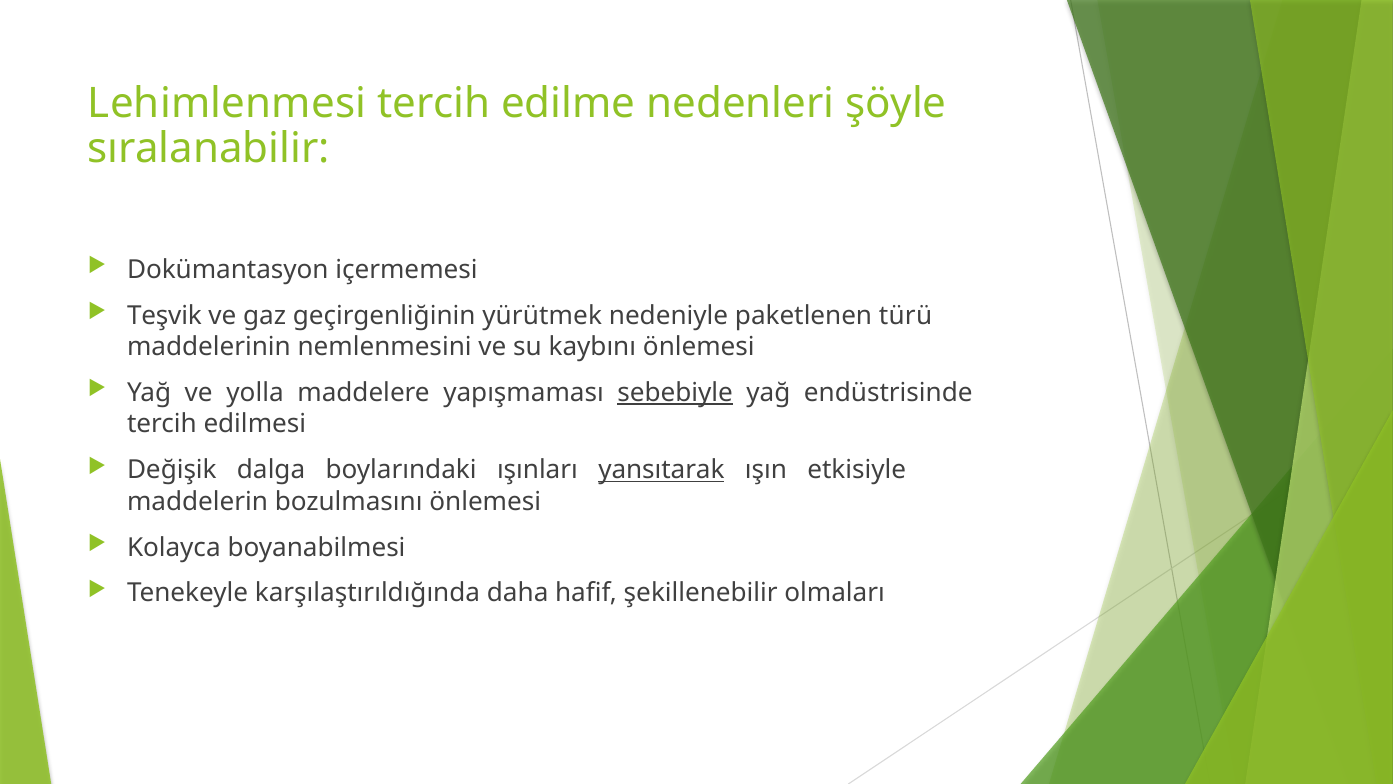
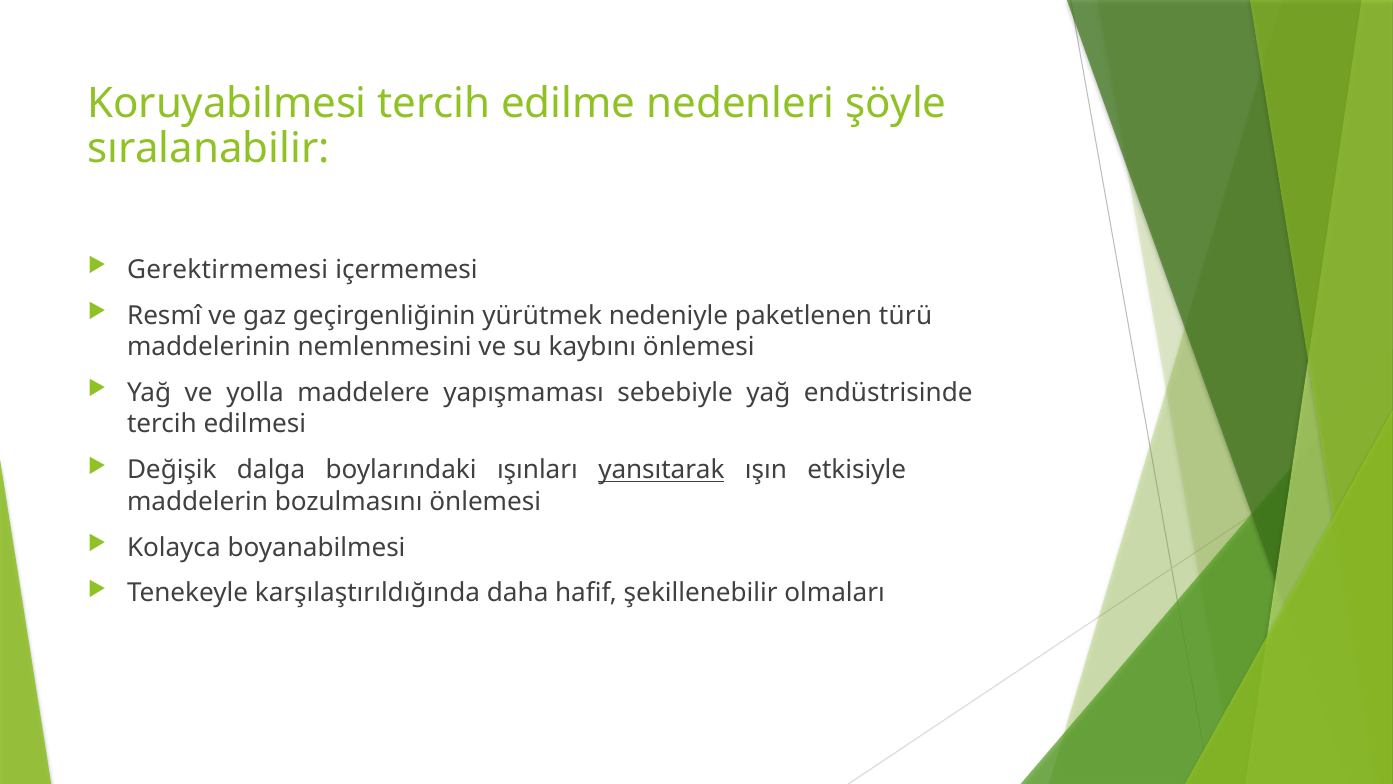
Lehimlenmesi: Lehimlenmesi -> Koruyabilmesi
Dokümantasyon: Dokümantasyon -> Gerektirmemesi
Teşvik: Teşvik -> Resmî
sebebiyle underline: present -> none
